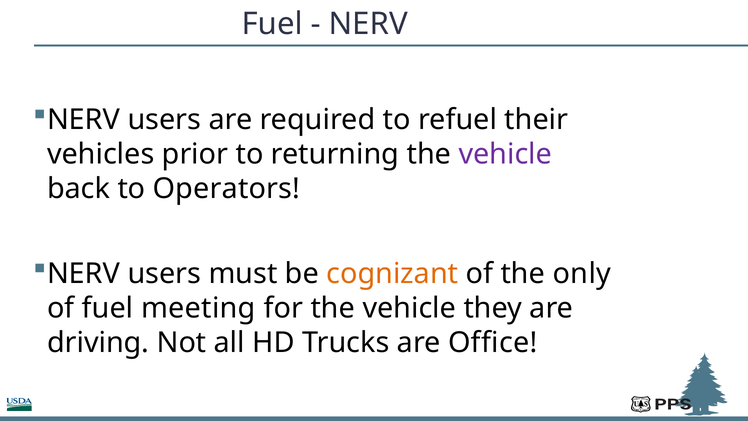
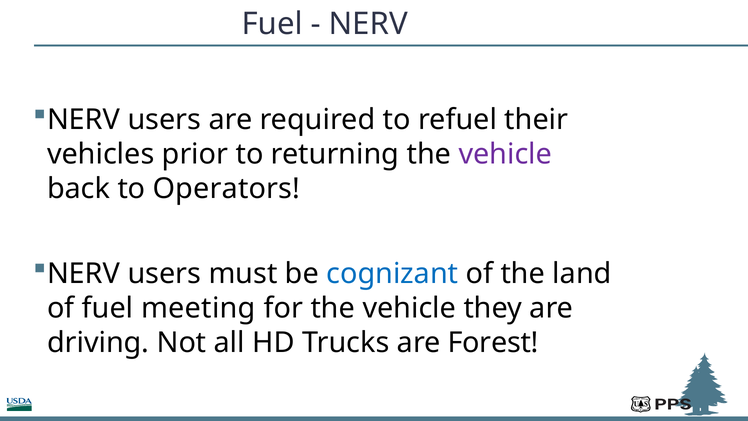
cognizant colour: orange -> blue
only: only -> land
Office: Office -> Forest
